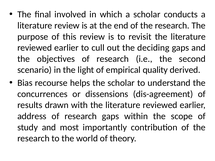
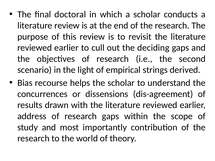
involved: involved -> doctoral
quality: quality -> strings
